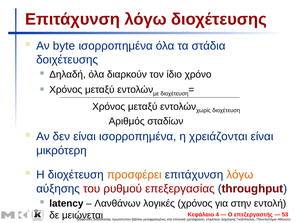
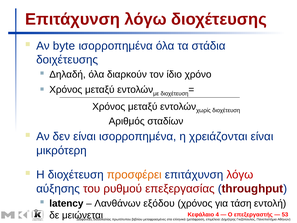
λόγω at (240, 175) colour: orange -> red
λογικές: λογικές -> εξόδου
στην: στην -> τάση
